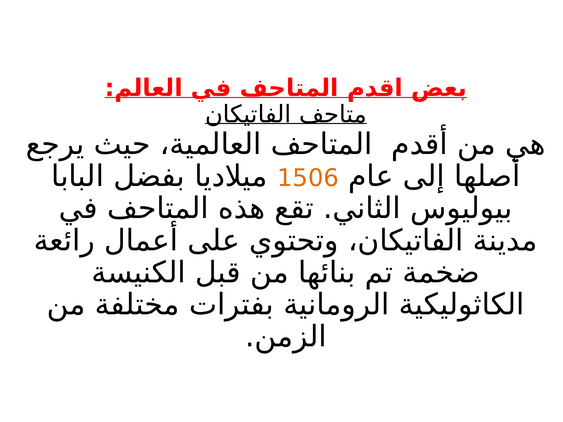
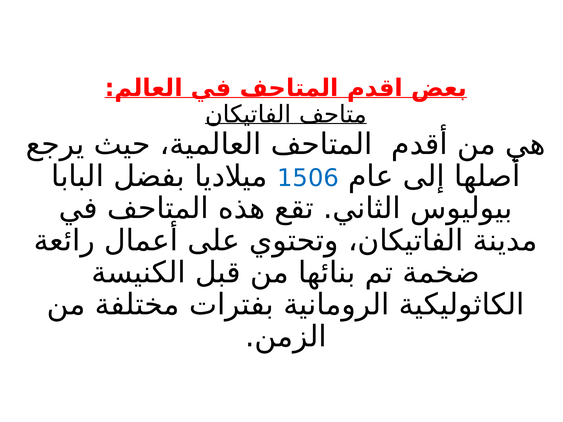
1506 colour: orange -> blue
